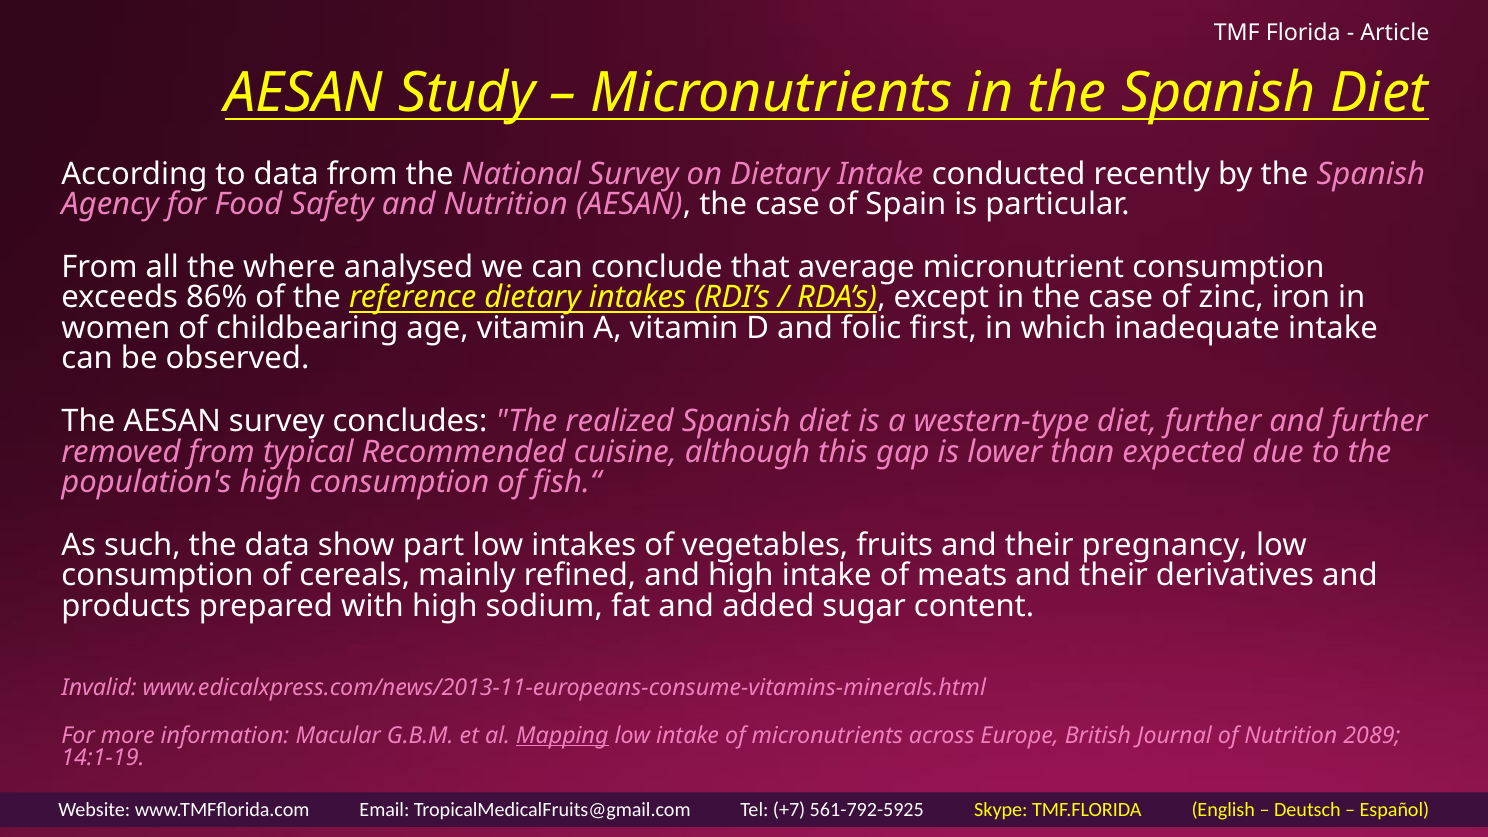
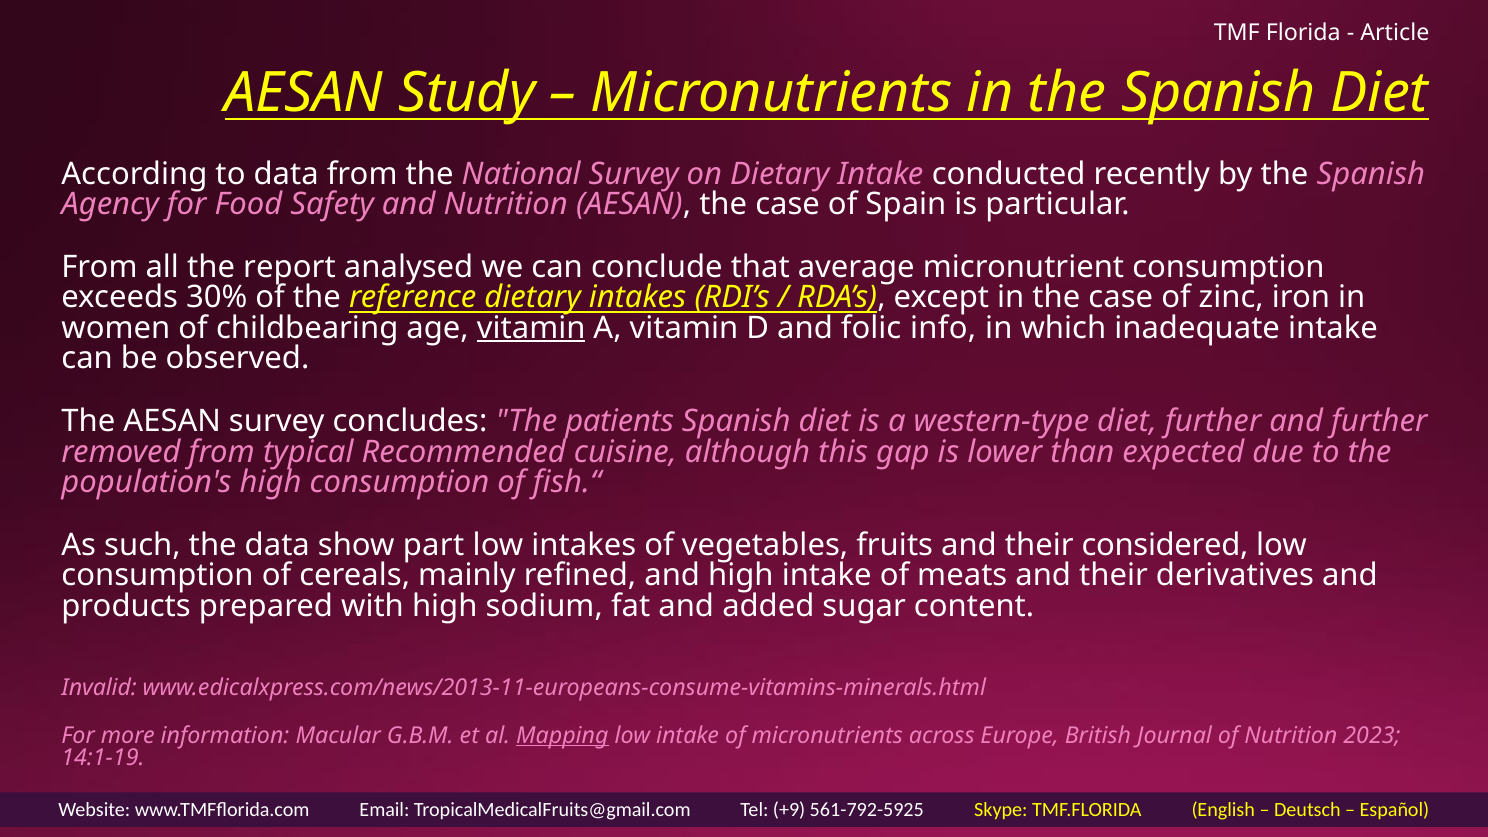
where: where -> report
86%: 86% -> 30%
vitamin at (531, 328) underline: none -> present
first: first -> info
realized: realized -> patients
pregnancy: pregnancy -> considered
2089: 2089 -> 2023
+7: +7 -> +9
